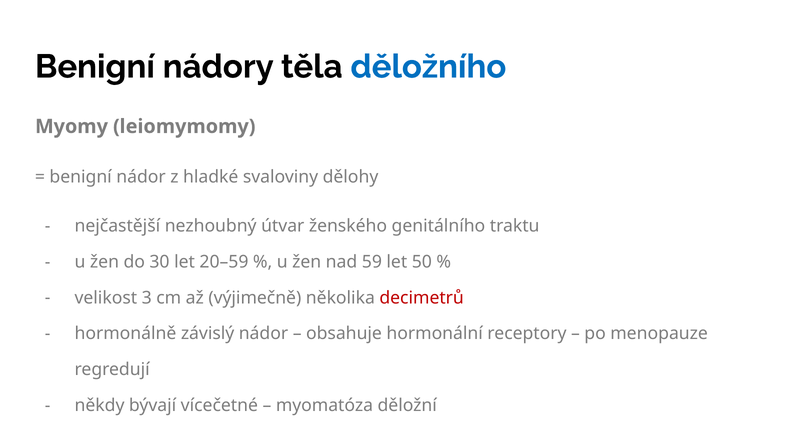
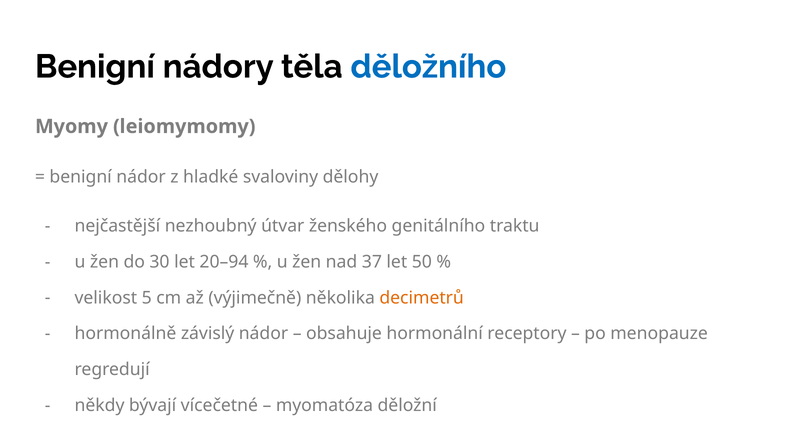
20–59: 20–59 -> 20–94
59: 59 -> 37
3: 3 -> 5
decimetrů colour: red -> orange
